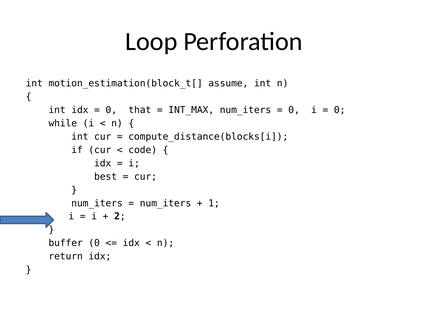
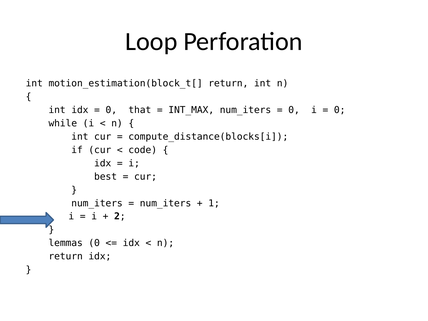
motion_estimation(block_t[ assume: assume -> return
buffer: buffer -> lemmas
